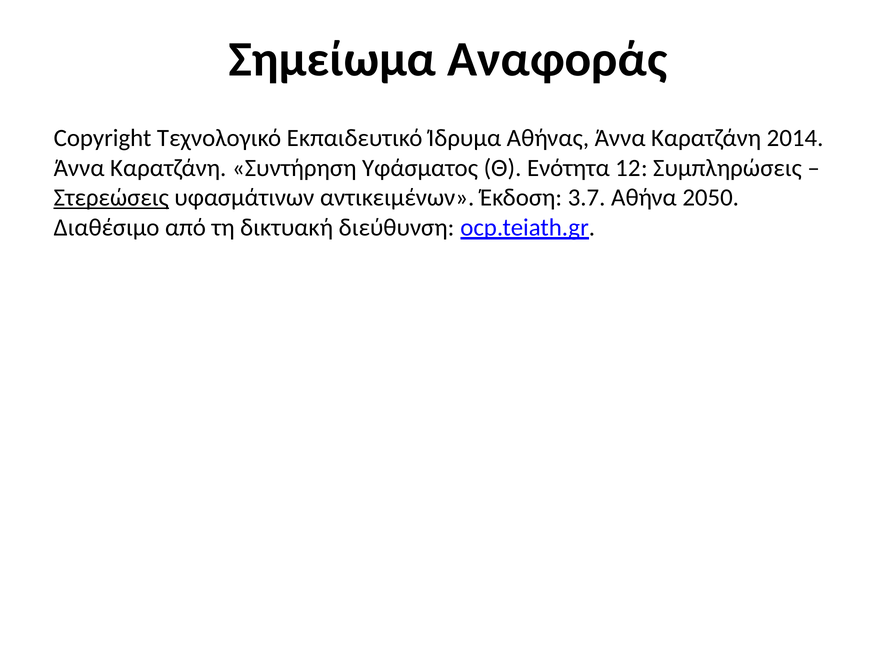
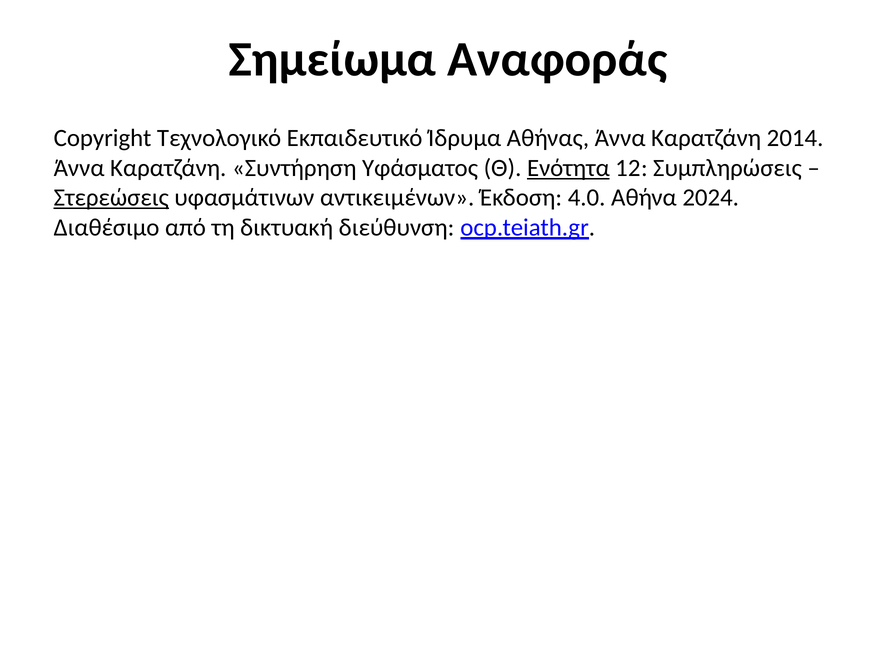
Ενότητα underline: none -> present
3.7: 3.7 -> 4.0
2050: 2050 -> 2024
